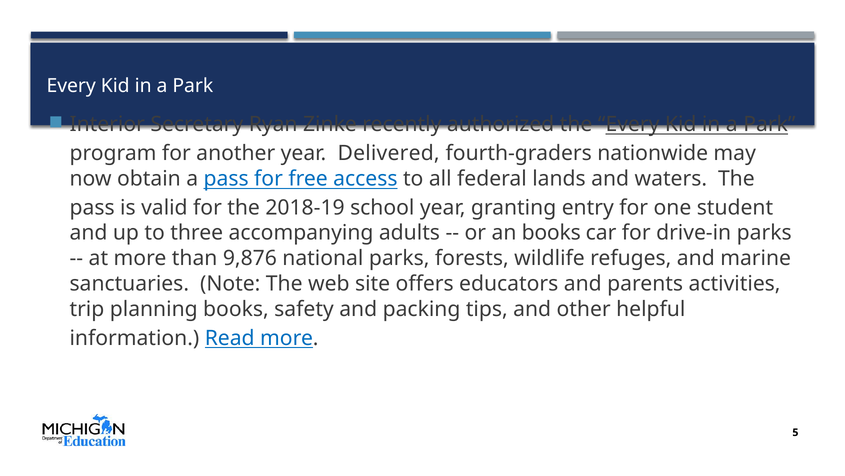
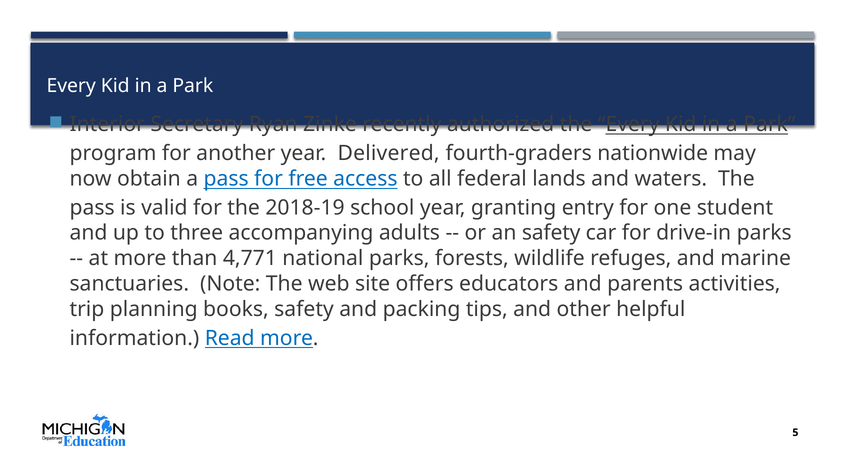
an books: books -> safety
9,876: 9,876 -> 4,771
